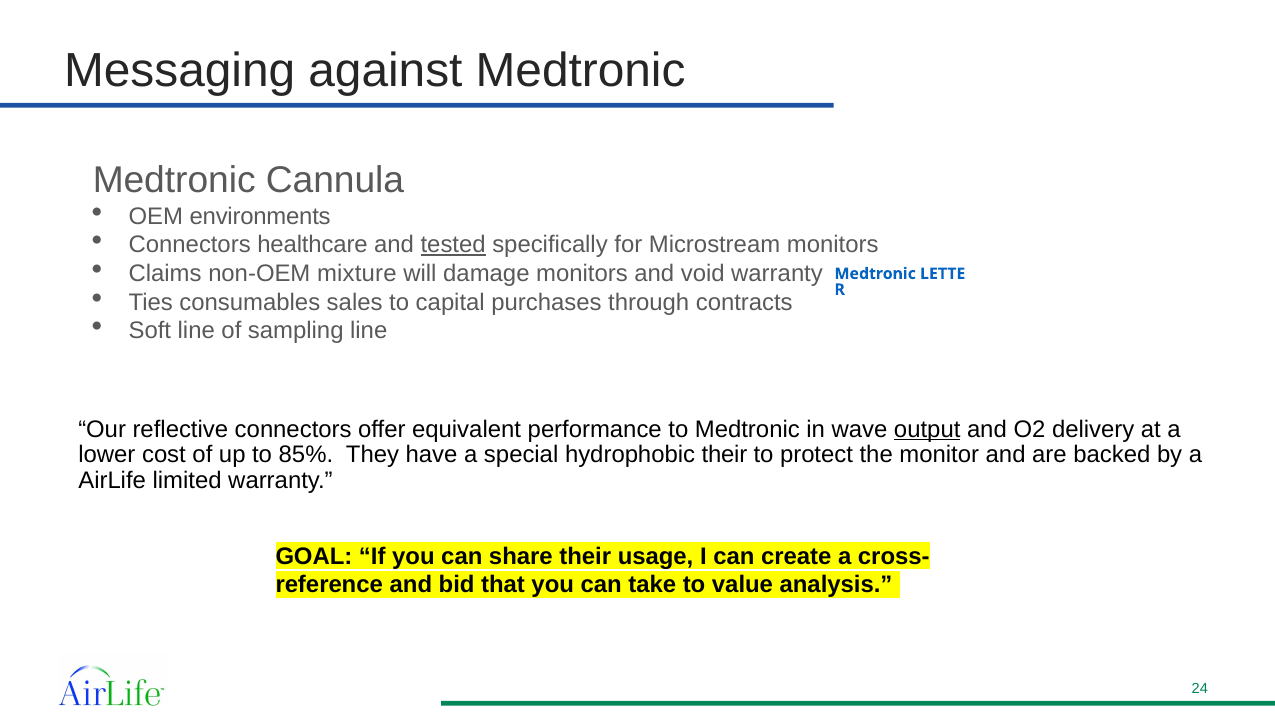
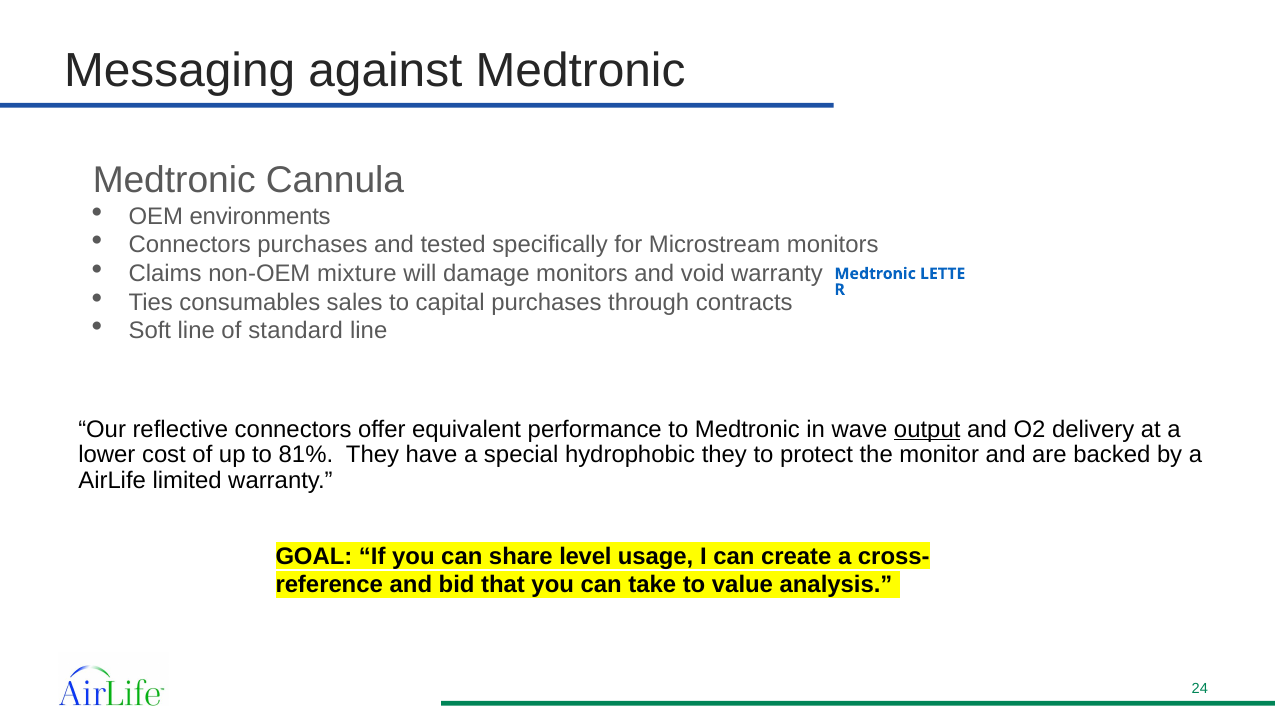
Connectors healthcare: healthcare -> purchases
tested underline: present -> none
sampling: sampling -> standard
85%: 85% -> 81%
hydrophobic their: their -> they
share their: their -> level
